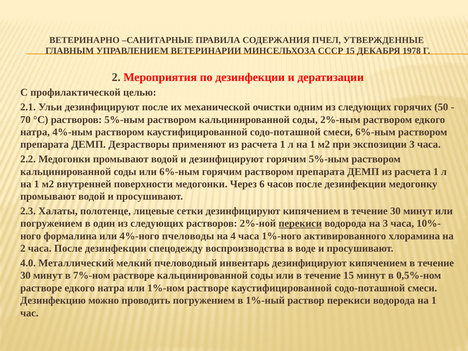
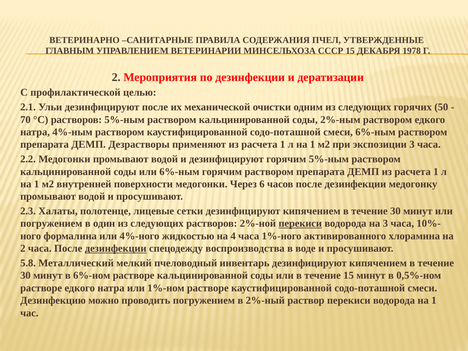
пчеловоды: пчеловоды -> жидкостью
дезинфекции at (116, 248) underline: none -> present
4.0: 4.0 -> 5.8
7%-ном: 7%-ном -> 6%-ном
1%-ный: 1%-ный -> 2%-ный
